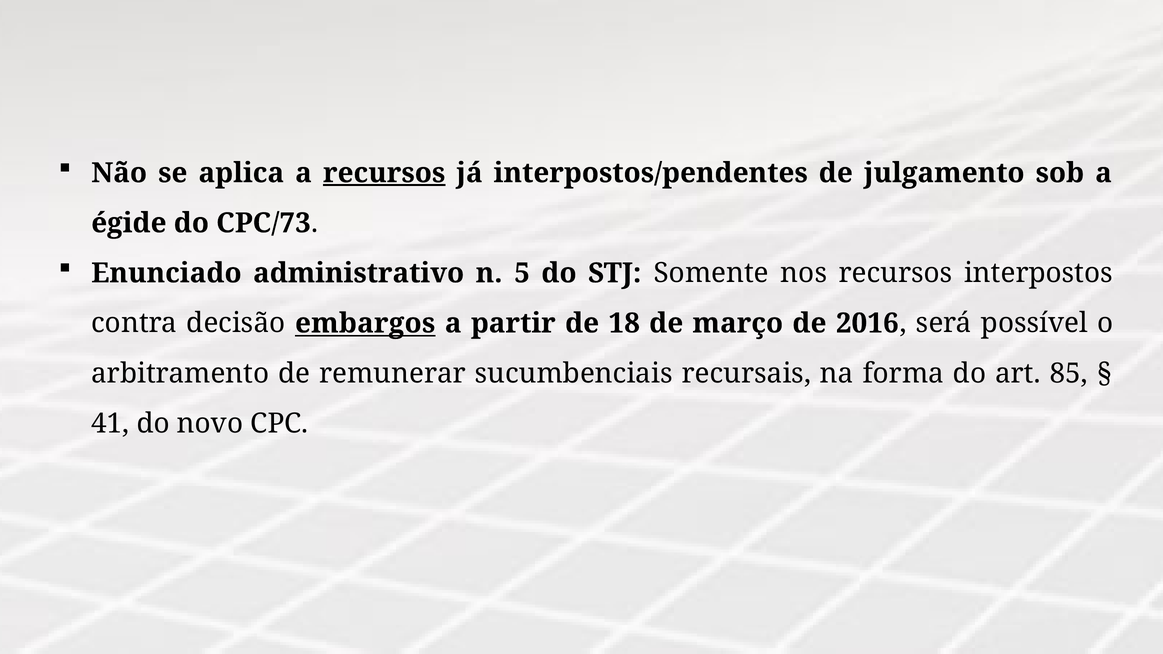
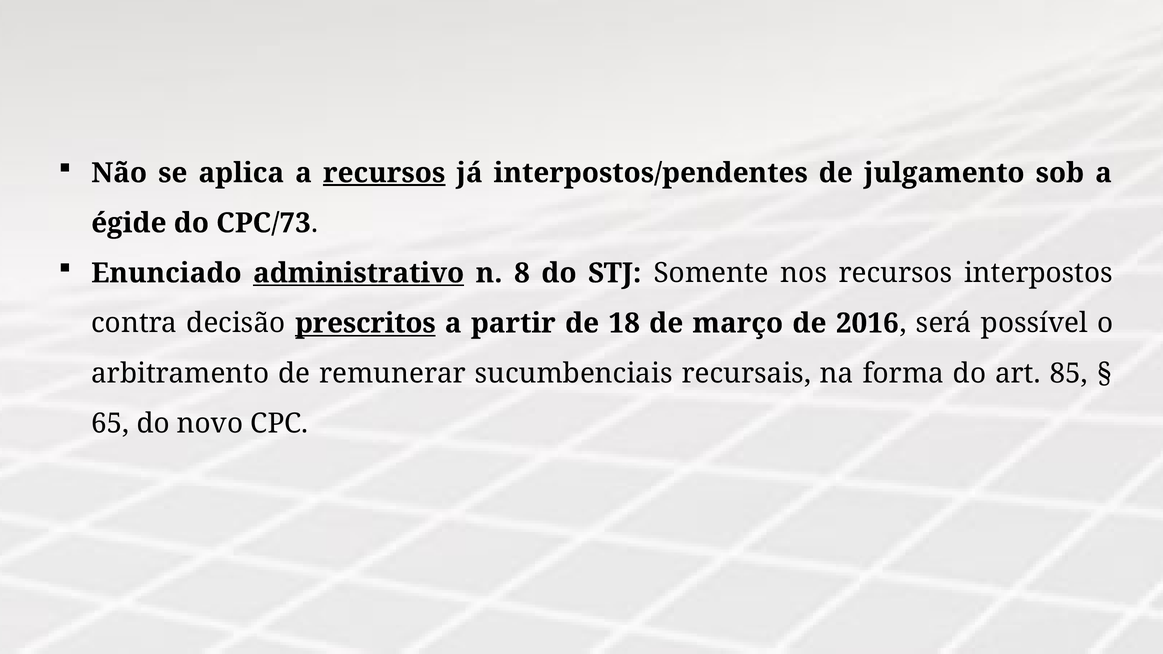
administrativo underline: none -> present
5: 5 -> 8
embargos: embargos -> prescritos
41: 41 -> 65
